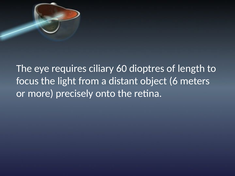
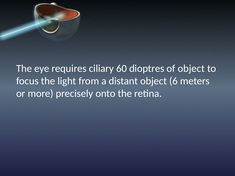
of length: length -> object
